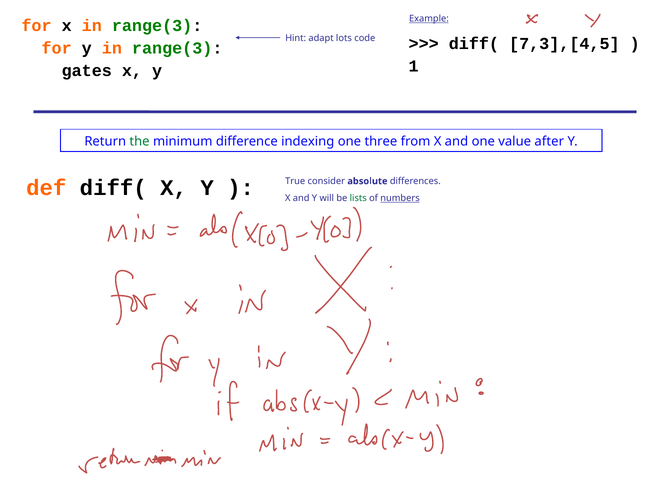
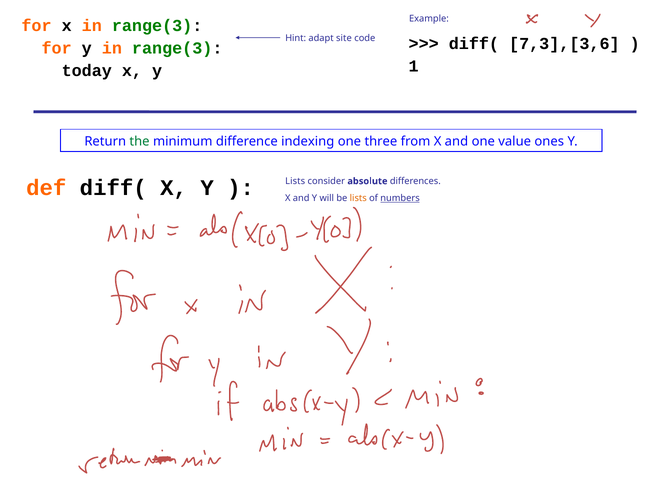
Example underline: present -> none
lots: lots -> site
7,3],[4,5: 7,3],[4,5 -> 7,3],[3,6
gates: gates -> today
after: after -> ones
True at (295, 181): True -> Lists
lists at (358, 198) colour: green -> orange
